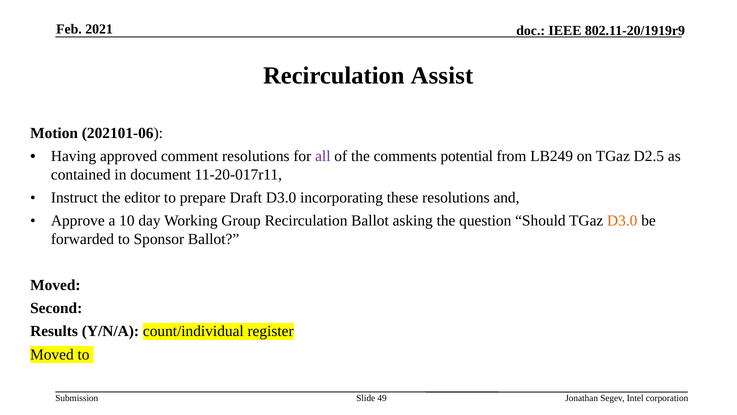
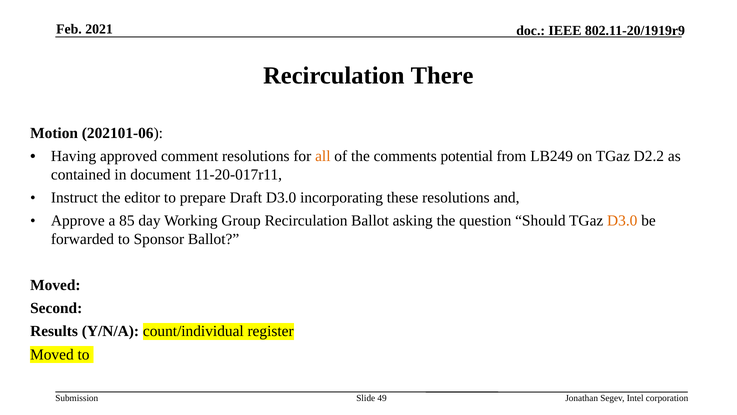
Assist: Assist -> There
all colour: purple -> orange
D2.5: D2.5 -> D2.2
10: 10 -> 85
